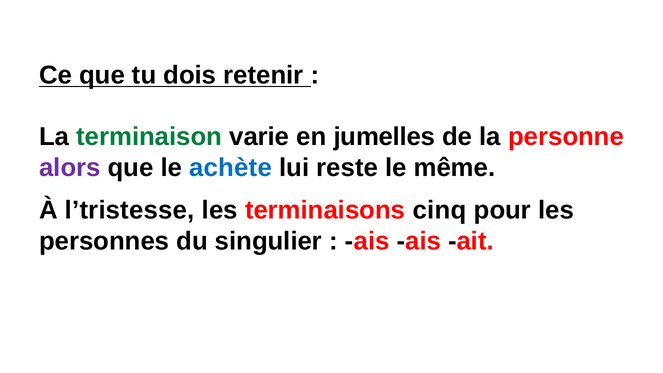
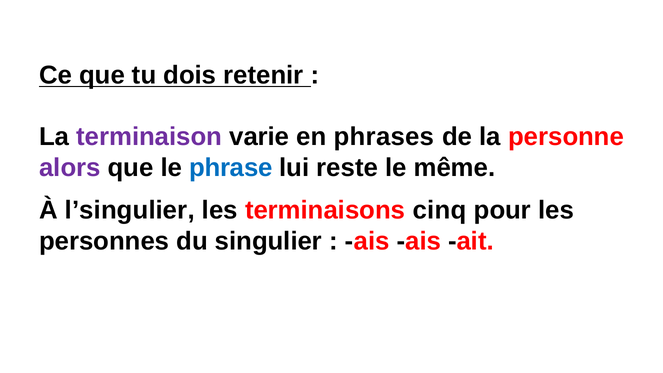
terminaison colour: green -> purple
jumelles: jumelles -> phrases
achète: achète -> phrase
l’tristesse: l’tristesse -> l’singulier
